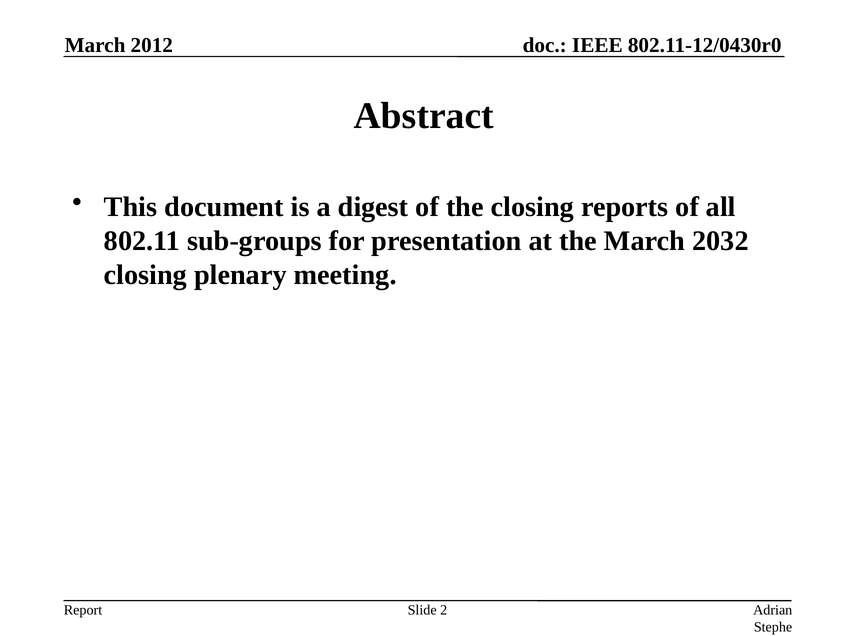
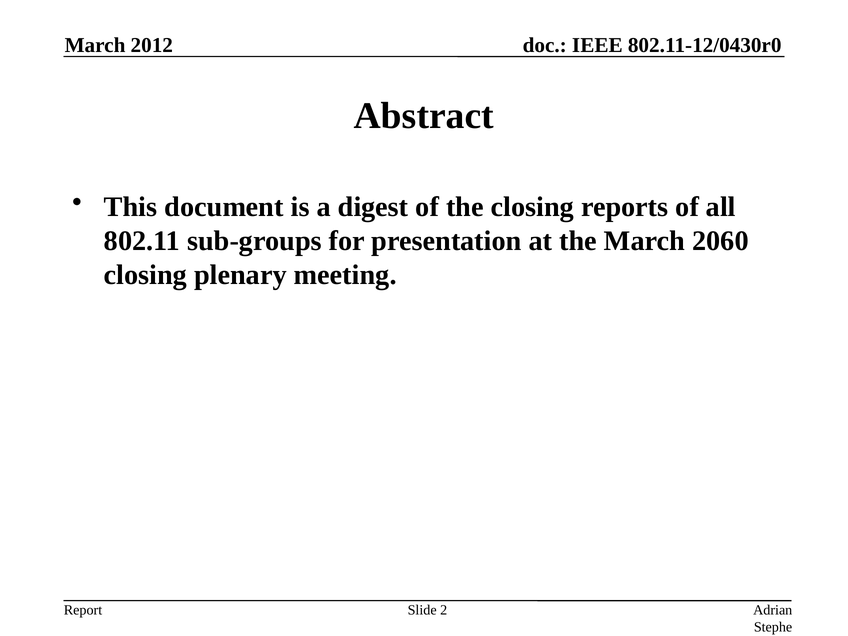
2032: 2032 -> 2060
